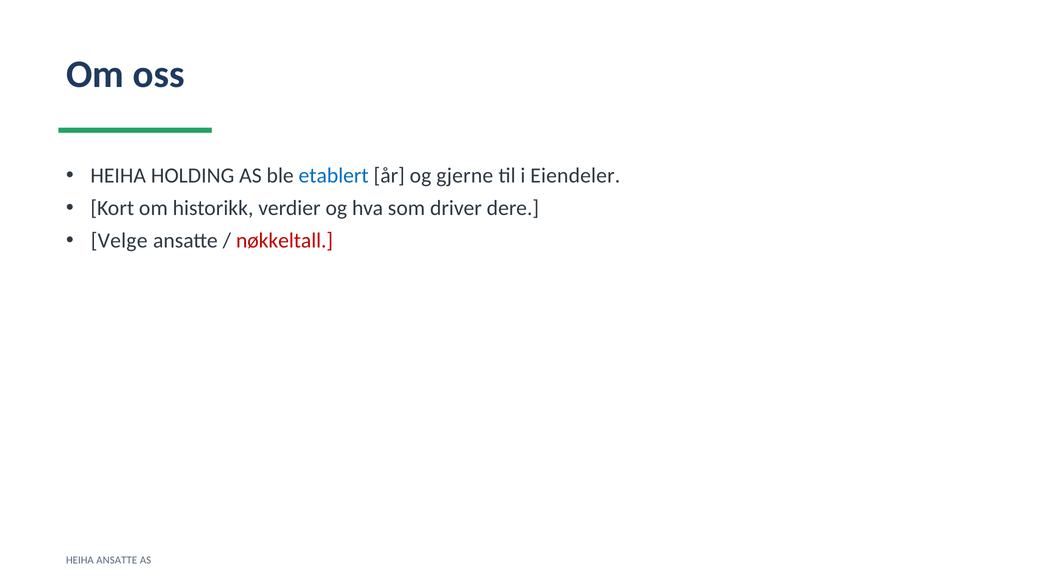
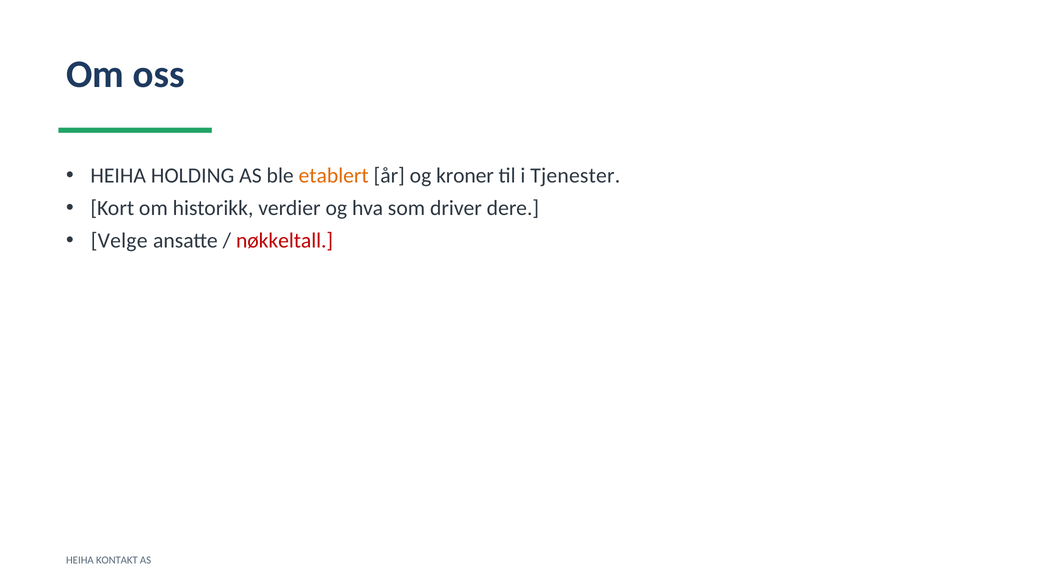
etablert colour: blue -> orange
gjerne: gjerne -> kroner
Eiendeler: Eiendeler -> Tjenester
HEIHA ANSATTE: ANSATTE -> KONTAKT
